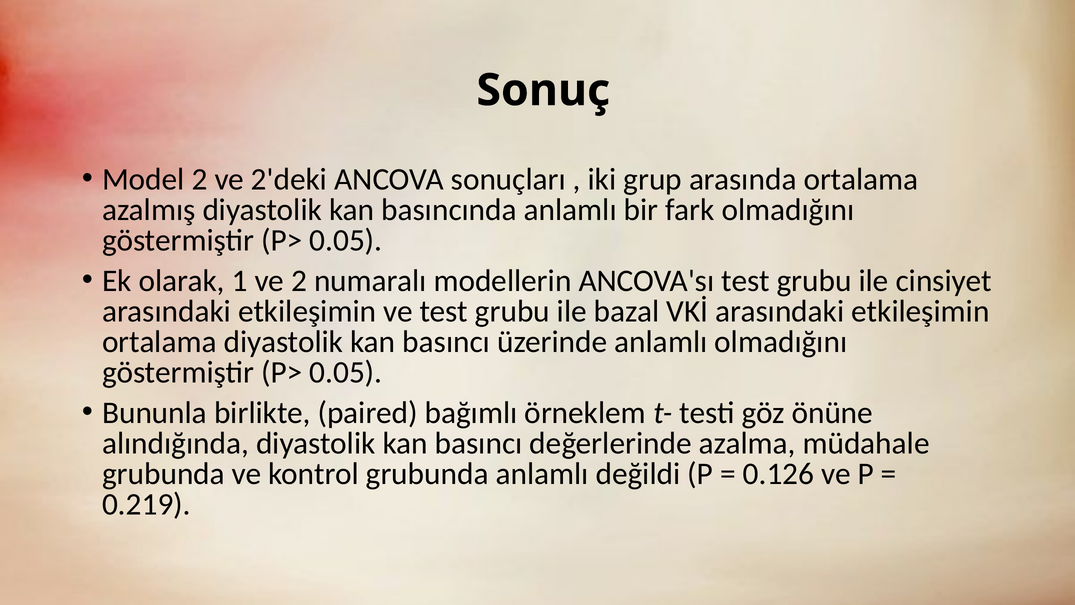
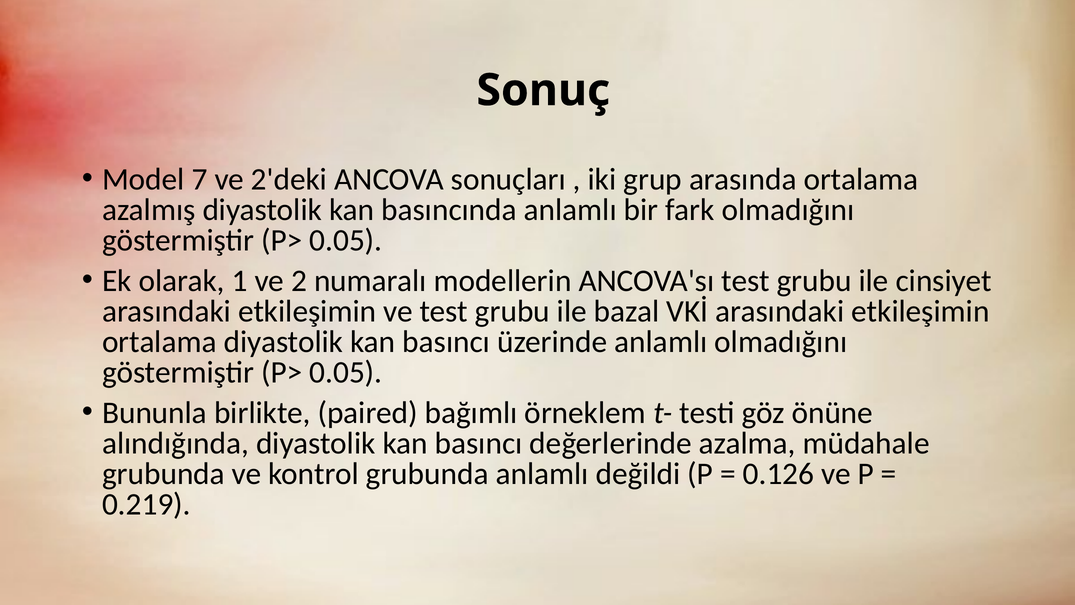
Model 2: 2 -> 7
